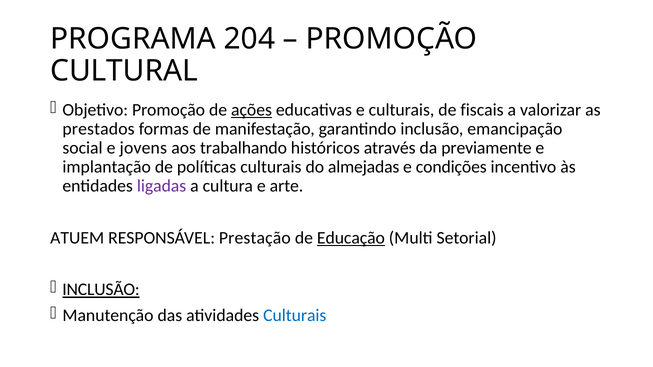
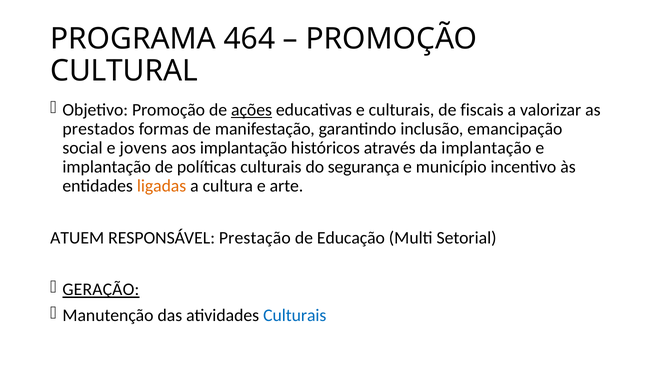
204: 204 -> 464
aos trabalhando: trabalhando -> implantação
da previamente: previamente -> implantação
almejadas: almejadas -> segurança
condições: condições -> município
ligadas colour: purple -> orange
Educação underline: present -> none
INCLUSÃO at (101, 290): INCLUSÃO -> GERAÇÃO
